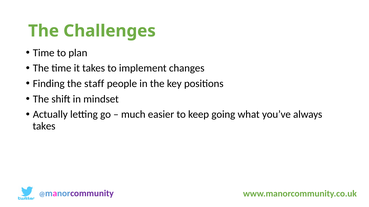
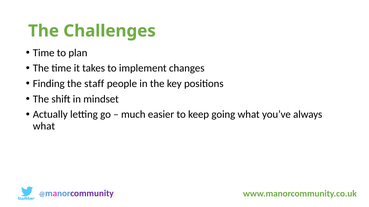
takes at (44, 126): takes -> what
